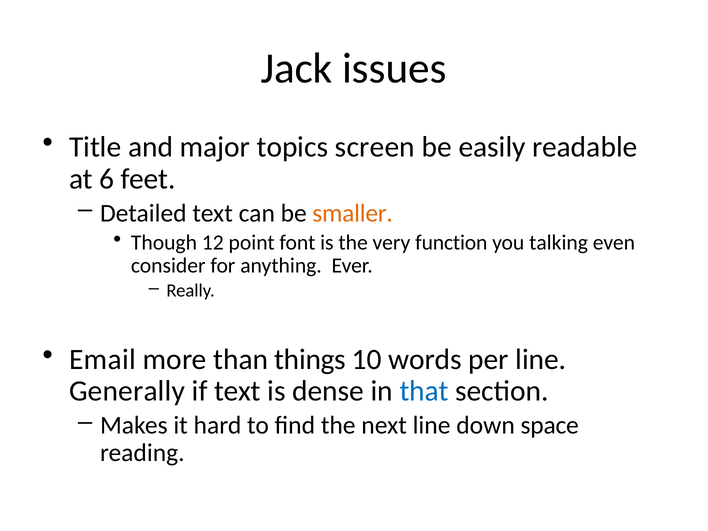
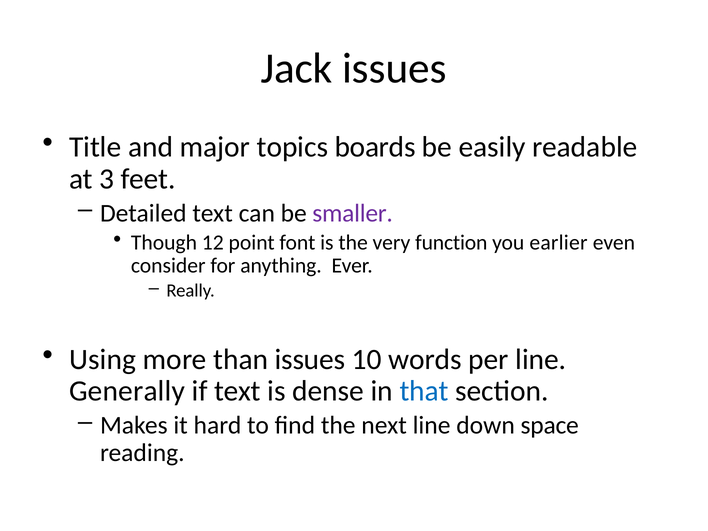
screen: screen -> boards
6: 6 -> 3
smaller colour: orange -> purple
talking: talking -> earlier
Email: Email -> Using
than things: things -> issues
